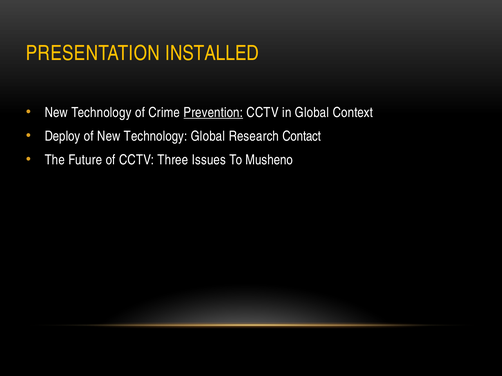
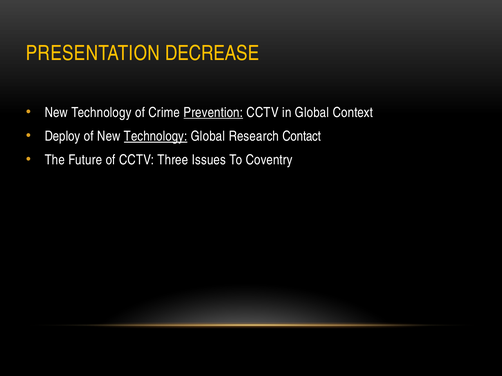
INSTALLED: INSTALLED -> DECREASE
Technology at (156, 136) underline: none -> present
Musheno: Musheno -> Coventry
